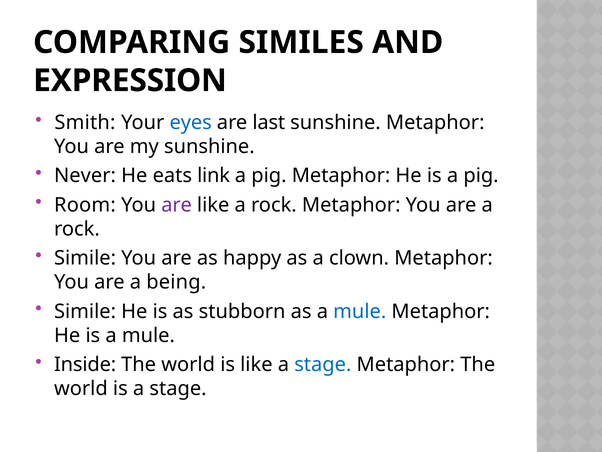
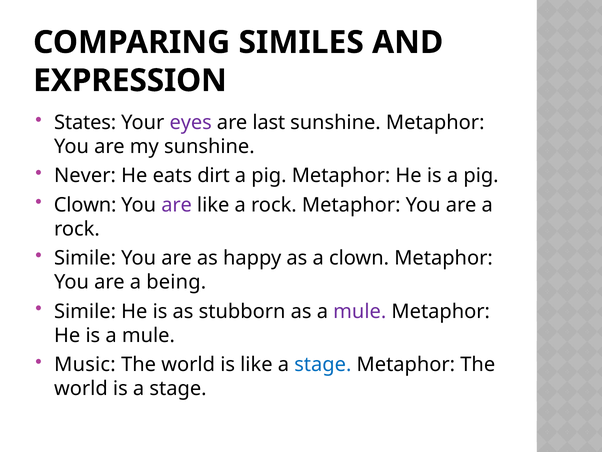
Smith: Smith -> States
eyes colour: blue -> purple
link: link -> dirt
Room at (85, 205): Room -> Clown
mule at (360, 311) colour: blue -> purple
Inside: Inside -> Music
